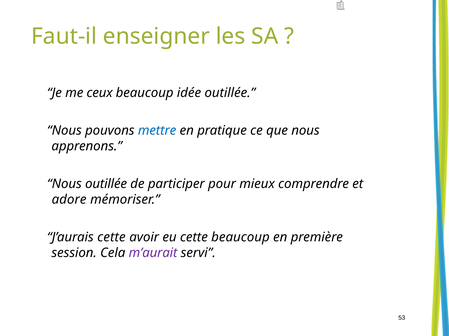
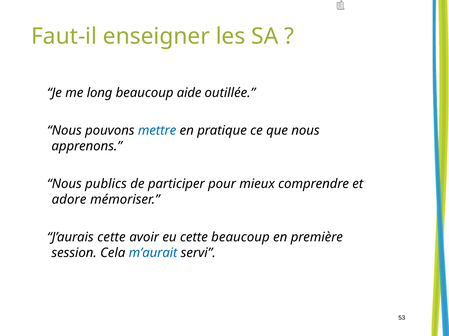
ceux: ceux -> long
idée: idée -> aide
Nous outillée: outillée -> publics
m’aurait colour: purple -> blue
